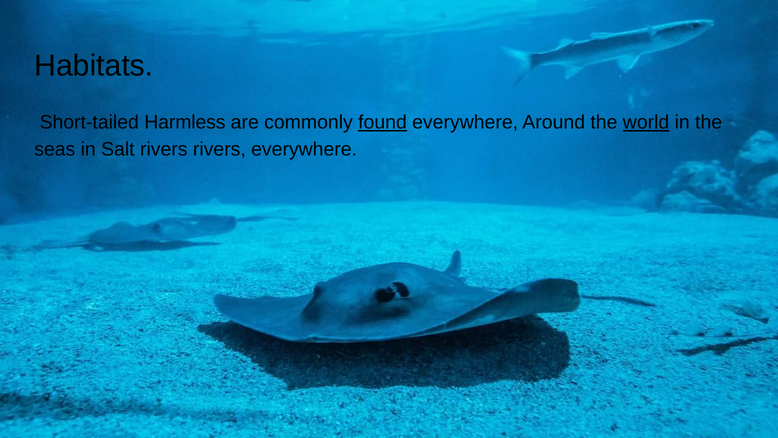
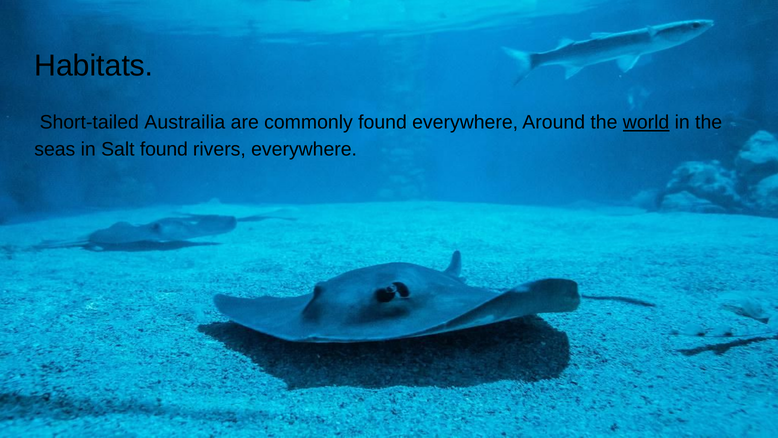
Harmless: Harmless -> Austrailia
found at (383, 122) underline: present -> none
Salt rivers: rivers -> found
